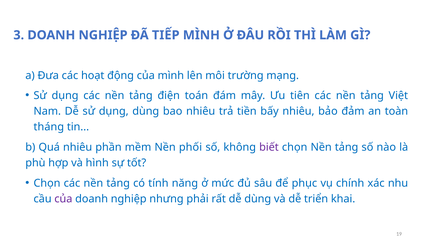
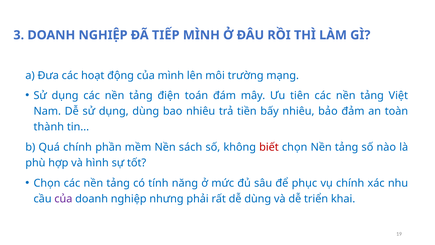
tháng: tháng -> thành
Quá nhiêu: nhiêu -> chính
phối: phối -> sách
biết colour: purple -> red
